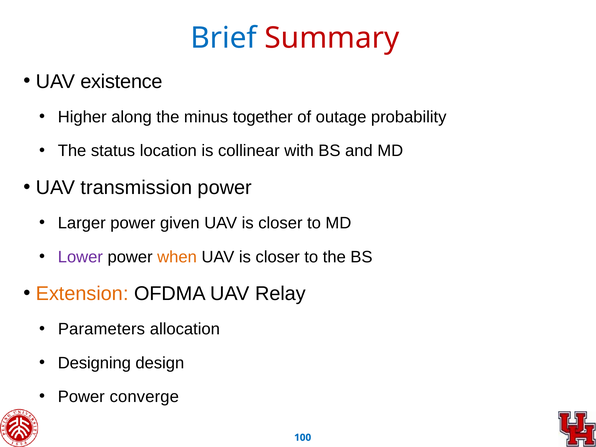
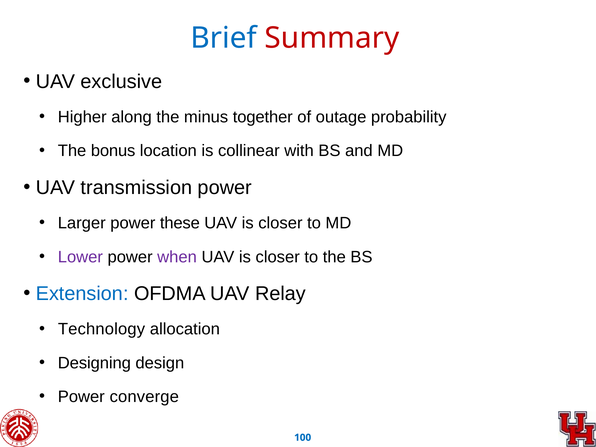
existence: existence -> exclusive
status: status -> bonus
given: given -> these
when colour: orange -> purple
Extension colour: orange -> blue
Parameters: Parameters -> Technology
